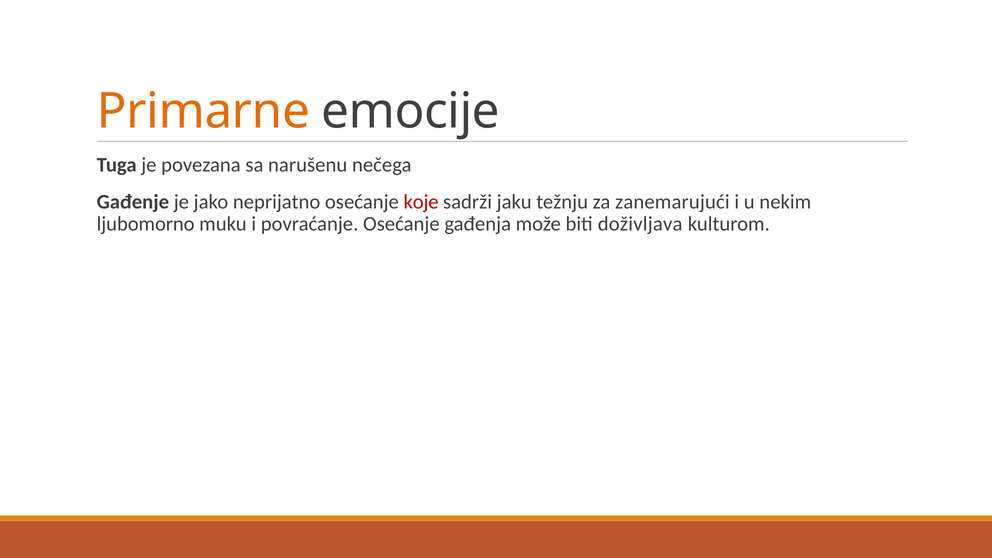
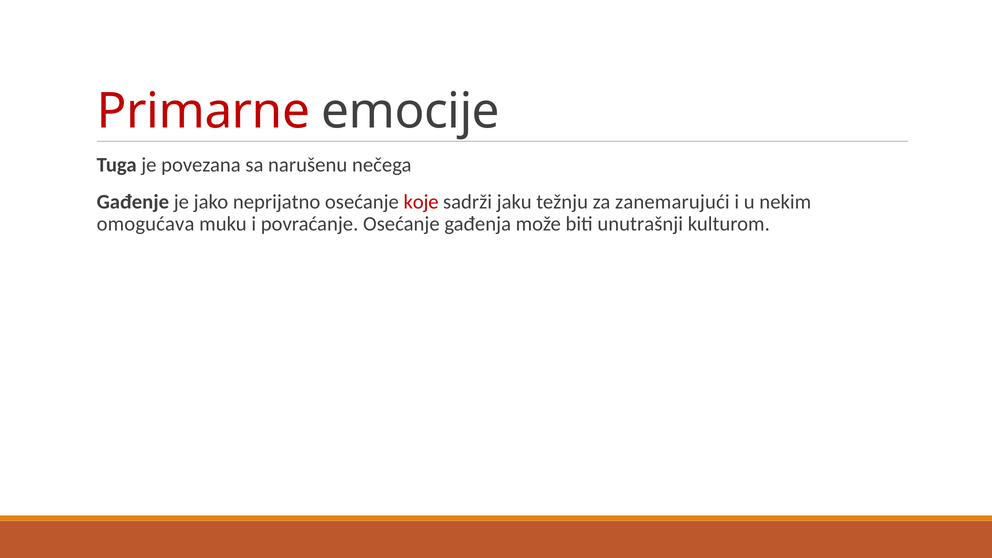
Primarne colour: orange -> red
ljubomorno: ljubomorno -> omogućava
doživljava: doživljava -> unutrašnji
